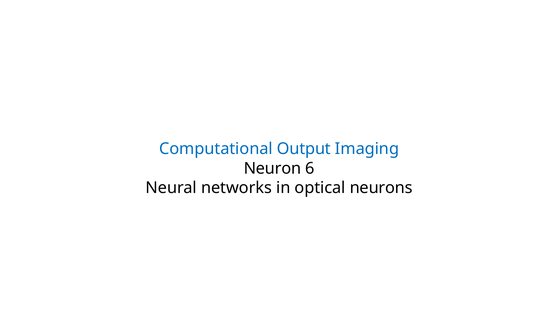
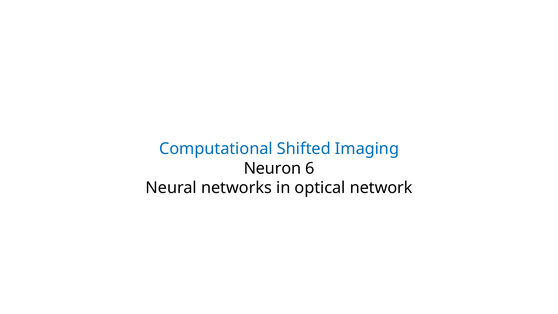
Output: Output -> Shifted
neurons: neurons -> network
